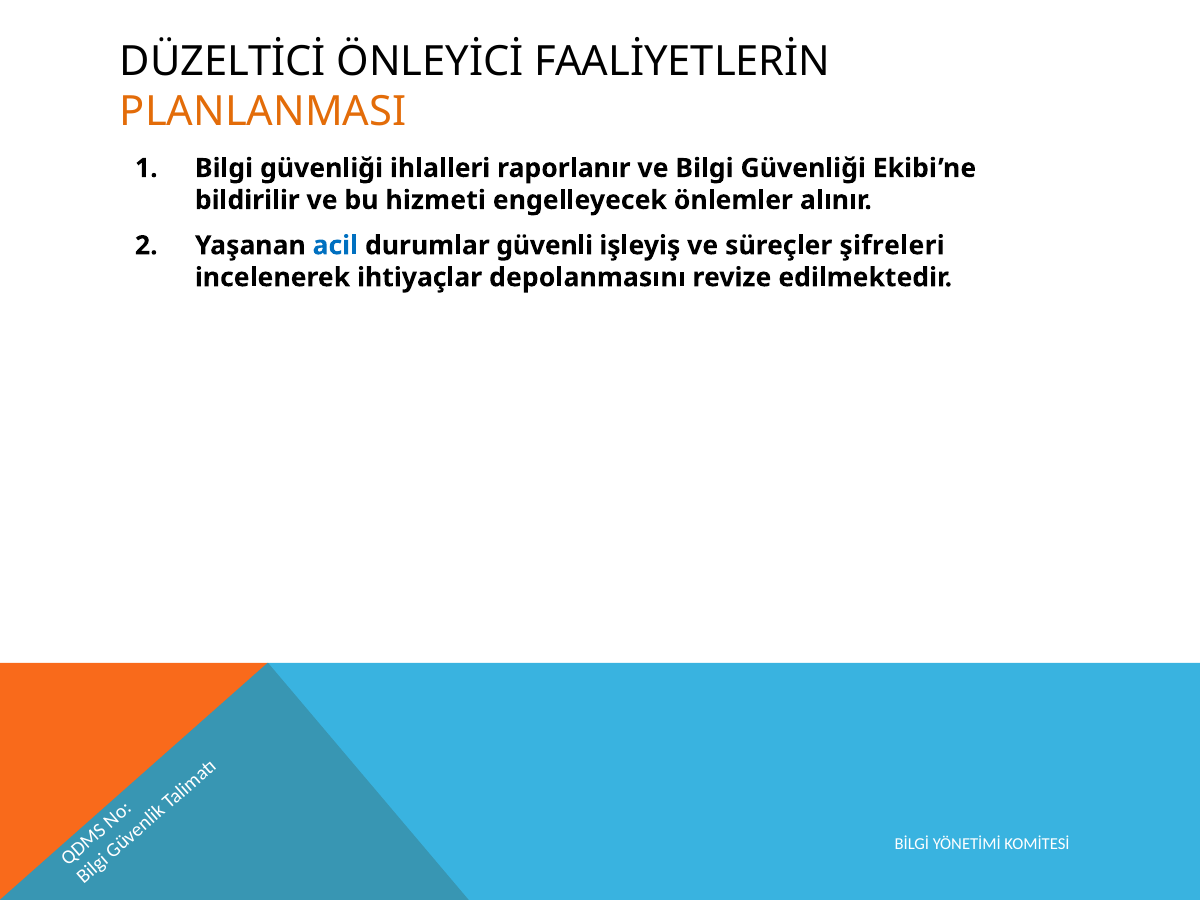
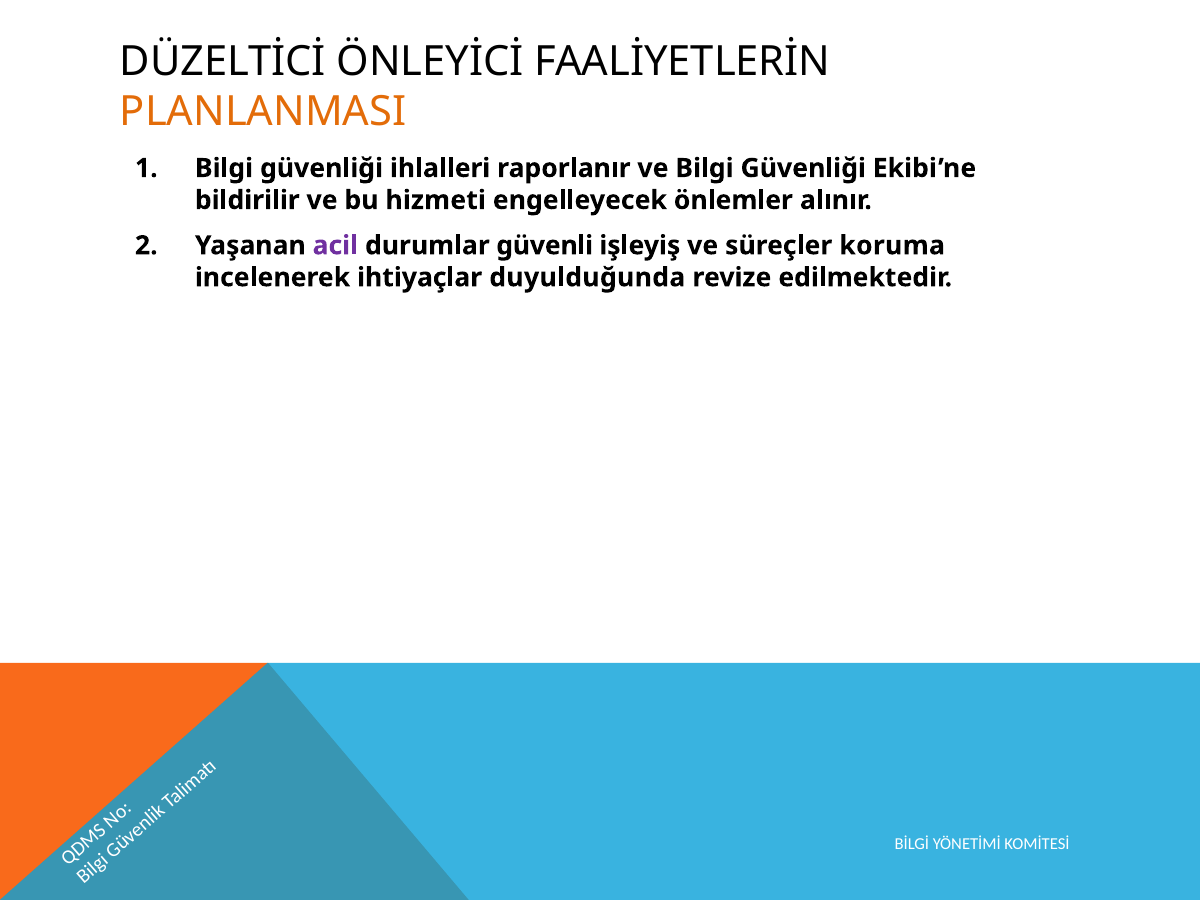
acil colour: blue -> purple
şifreleri: şifreleri -> koruma
depolanmasını: depolanmasını -> duyulduğunda
